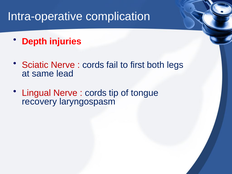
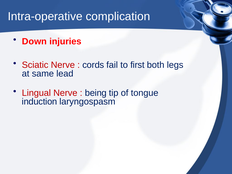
Depth: Depth -> Down
cords at (96, 93): cords -> being
recovery: recovery -> induction
